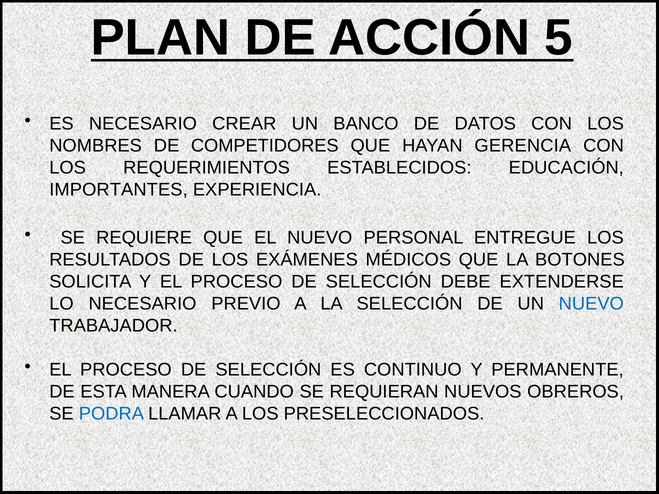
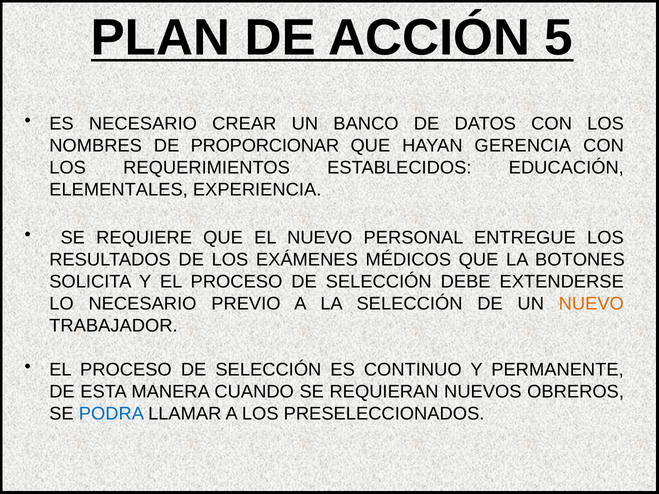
COMPETIDORES: COMPETIDORES -> PROPORCIONAR
IMPORTANTES: IMPORTANTES -> ELEMENTALES
NUEVO at (591, 304) colour: blue -> orange
